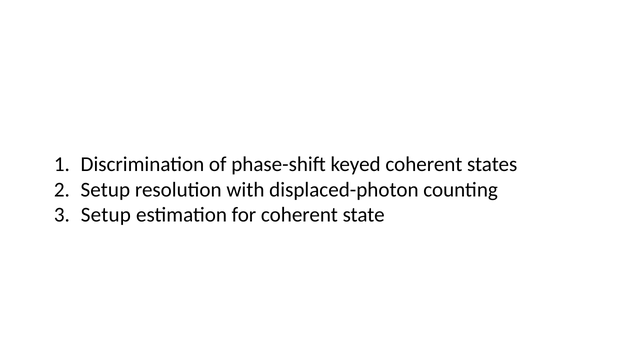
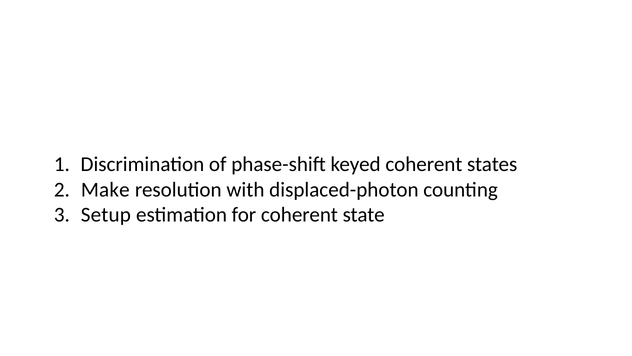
Setup at (105, 189): Setup -> Make
